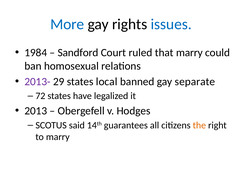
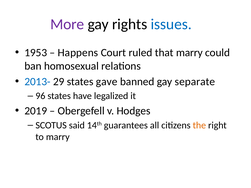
More colour: blue -> purple
1984: 1984 -> 1953
Sandford: Sandford -> Happens
2013- colour: purple -> blue
local: local -> gave
72: 72 -> 96
2013: 2013 -> 2019
